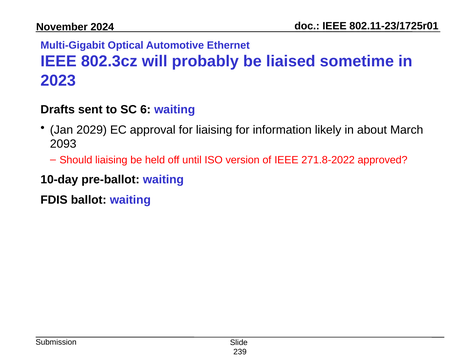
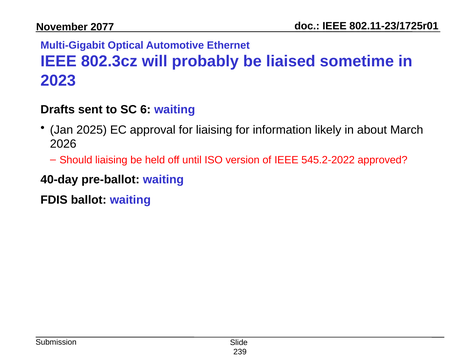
2024: 2024 -> 2077
2029: 2029 -> 2025
2093: 2093 -> 2026
271.8-2022: 271.8-2022 -> 545.2-2022
10-day: 10-day -> 40-day
